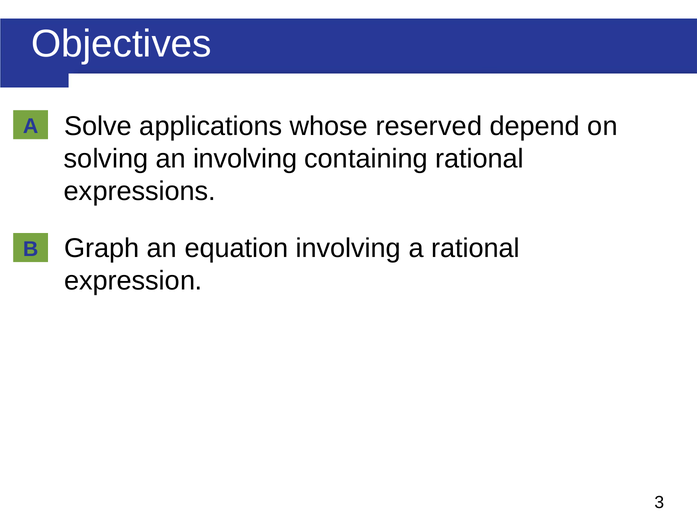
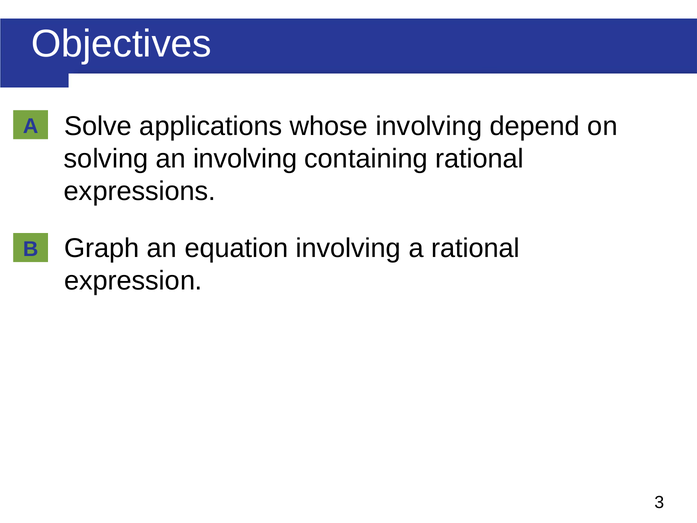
whose reserved: reserved -> involving
